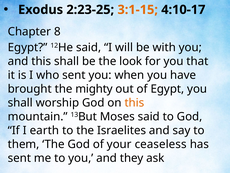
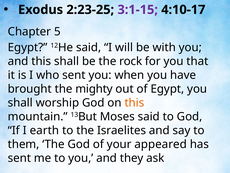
3:1-15 colour: orange -> purple
8: 8 -> 5
look: look -> rock
ceaseless: ceaseless -> appeared
